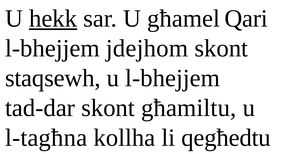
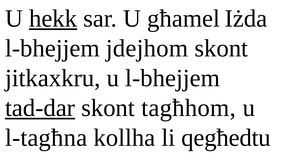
Qari: Qari -> Iżda
staqsewh: staqsewh -> jitkaxkru
tad-dar underline: none -> present
għamiltu: għamiltu -> tagħhom
